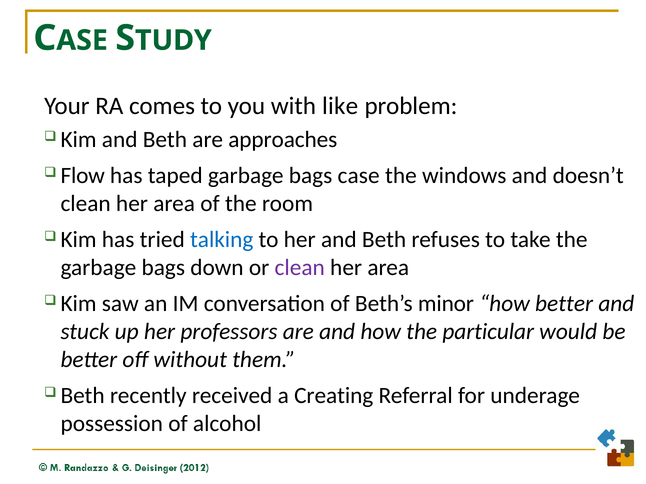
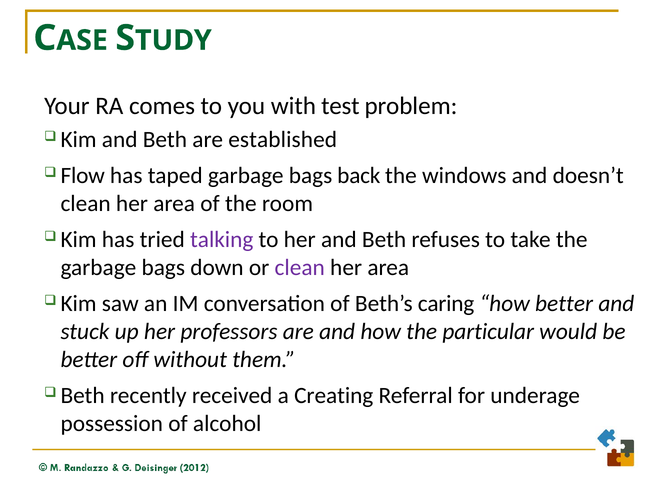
like: like -> test
approaches: approaches -> established
case: case -> back
talking colour: blue -> purple
minor: minor -> caring
